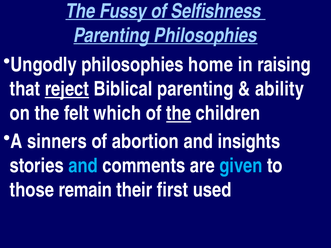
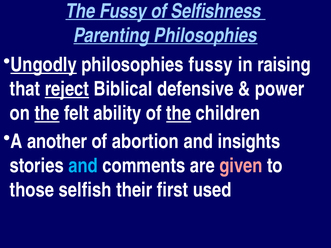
Ungodly underline: none -> present
philosophies home: home -> fussy
Biblical parenting: parenting -> defensive
ability: ability -> power
the at (47, 113) underline: none -> present
which: which -> ability
sinners: sinners -> another
given colour: light blue -> pink
remain: remain -> selfish
